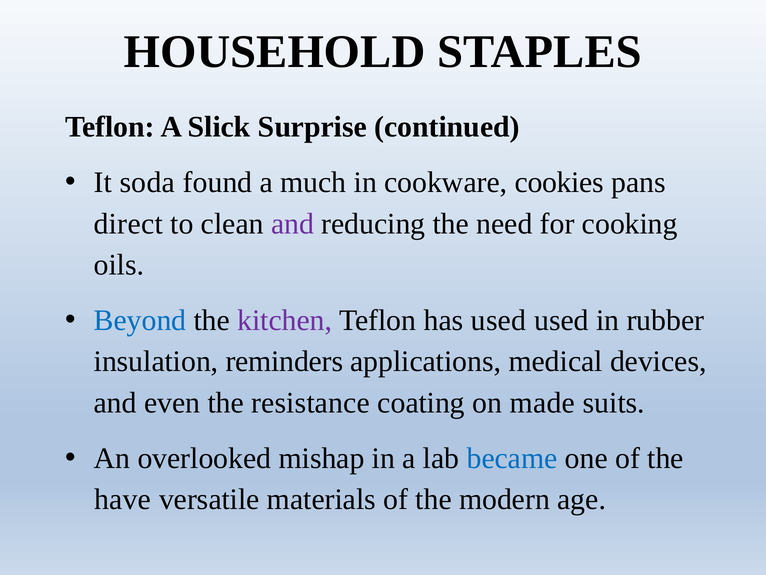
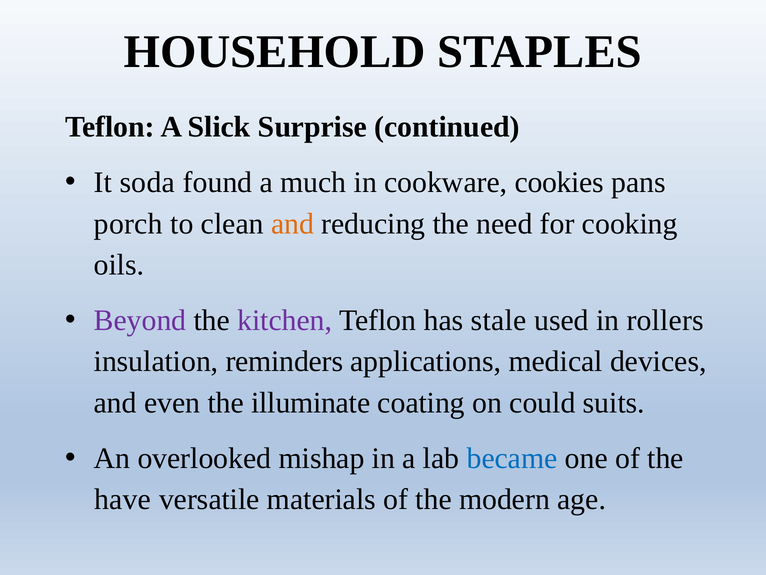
direct: direct -> porch
and at (292, 224) colour: purple -> orange
Beyond colour: blue -> purple
has used: used -> stale
rubber: rubber -> rollers
resistance: resistance -> illuminate
made: made -> could
